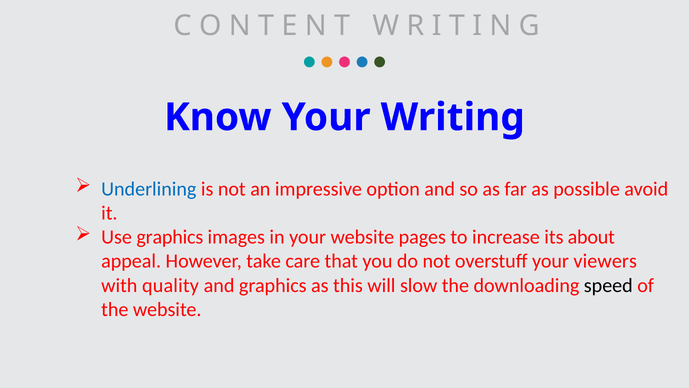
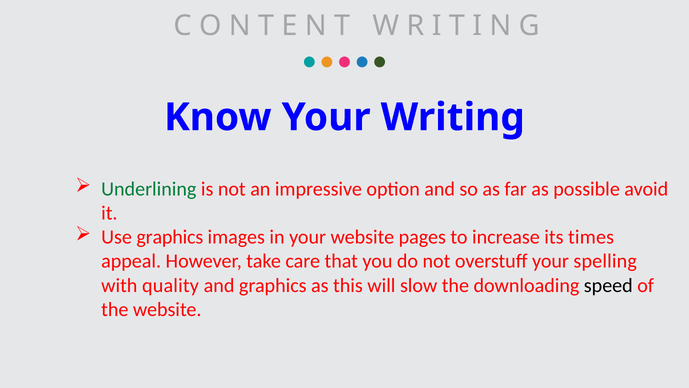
Underlining colour: blue -> green
about: about -> times
viewers: viewers -> spelling
